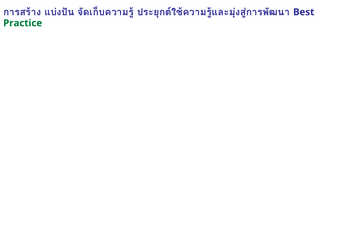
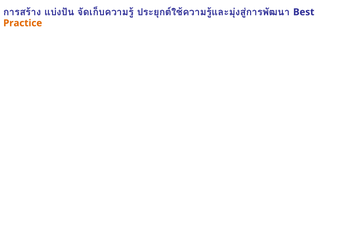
Practice colour: green -> orange
